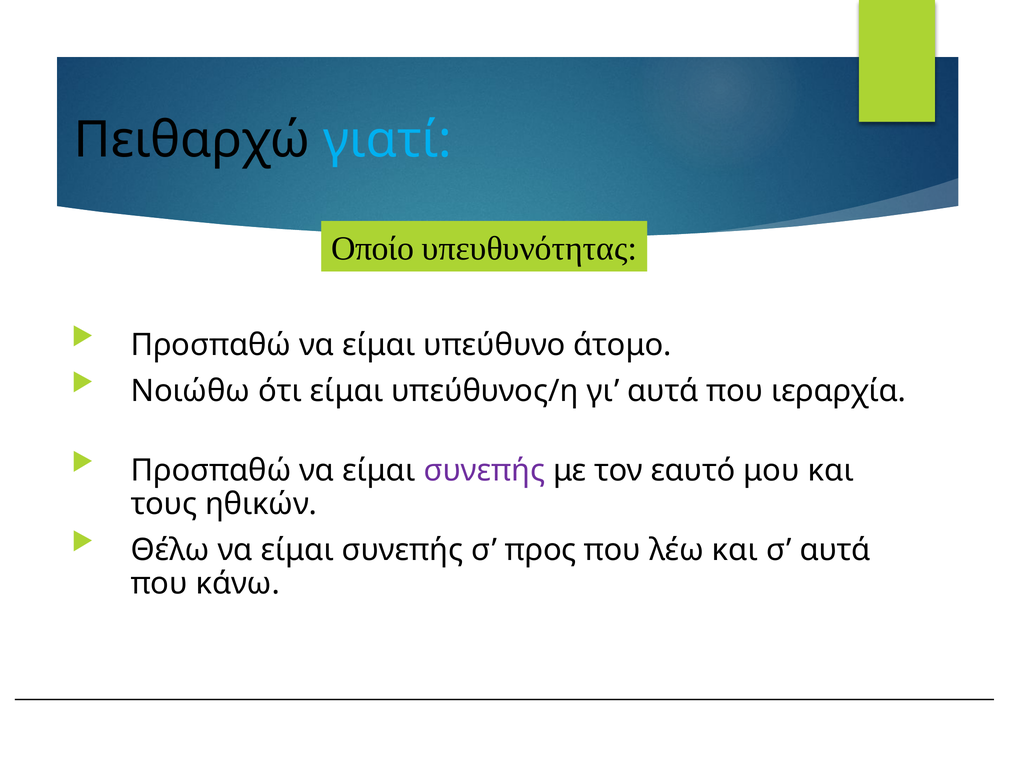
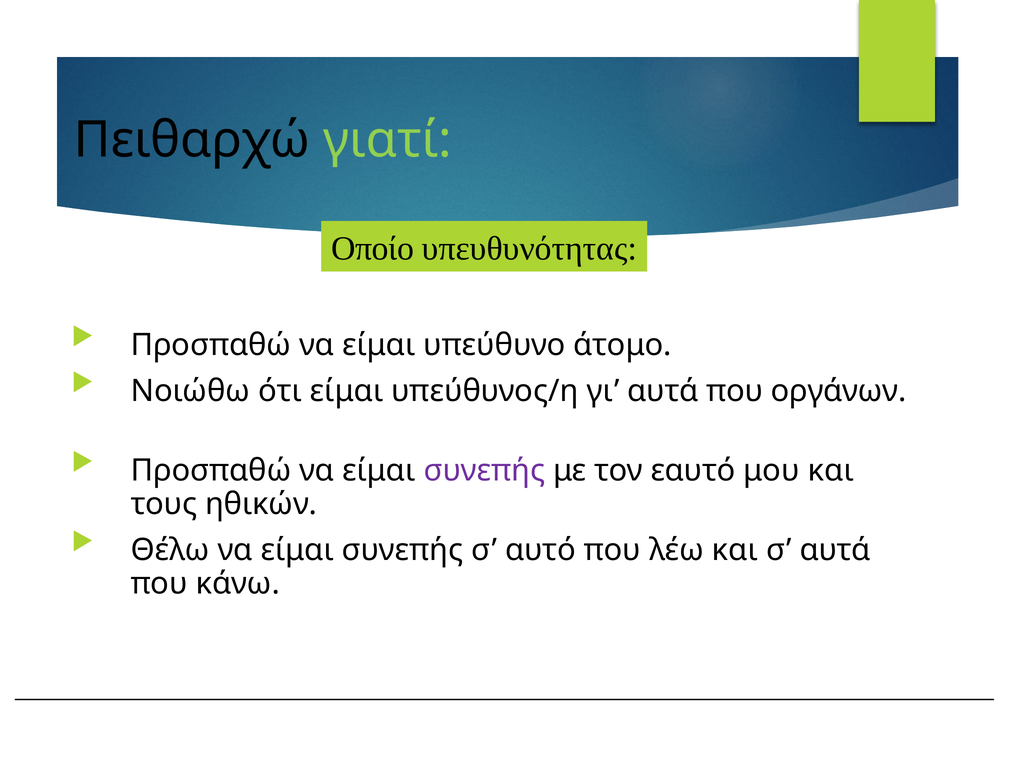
γιατί colour: light blue -> light green
ιεραρχία: ιεραρχία -> οργάνων
προς: προς -> αυτό
